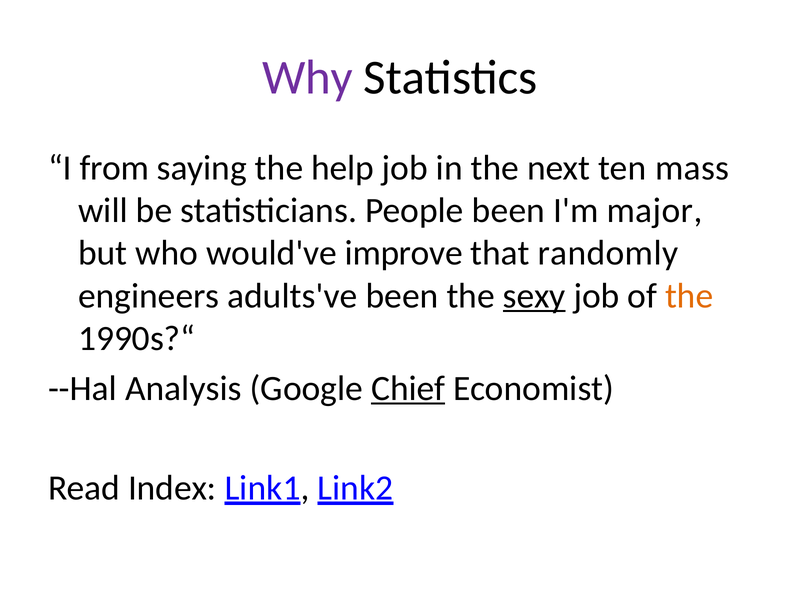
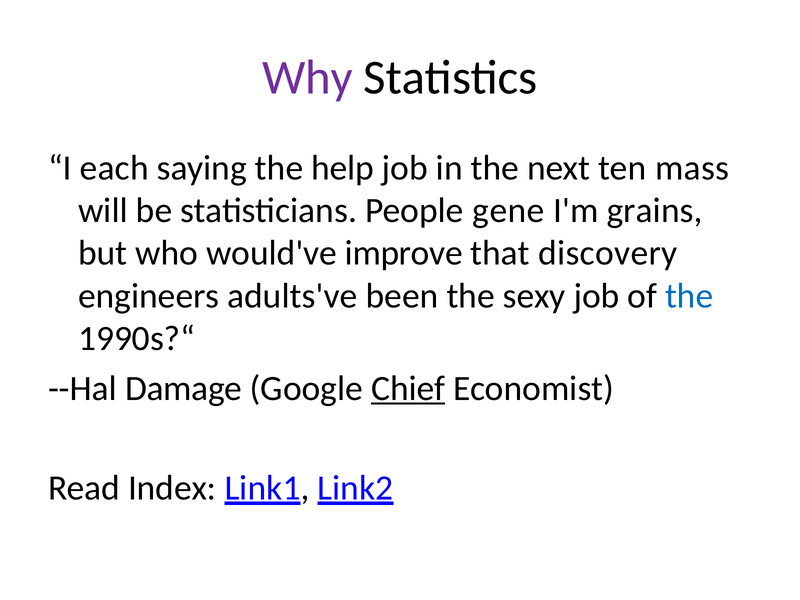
from: from -> each
People been: been -> gene
major: major -> grains
randomly: randomly -> discovery
sexy underline: present -> none
the at (689, 296) colour: orange -> blue
Analysis: Analysis -> Damage
